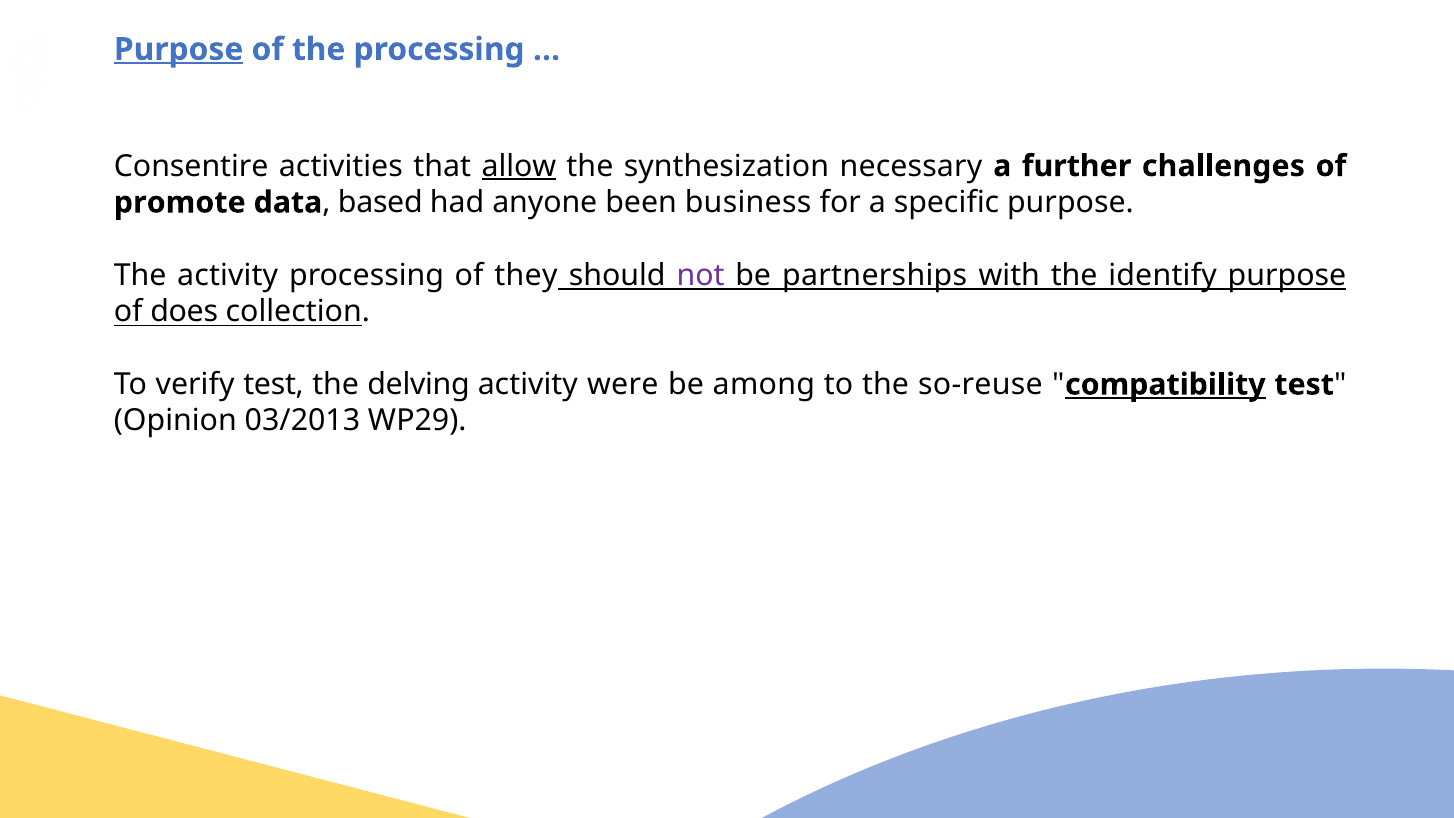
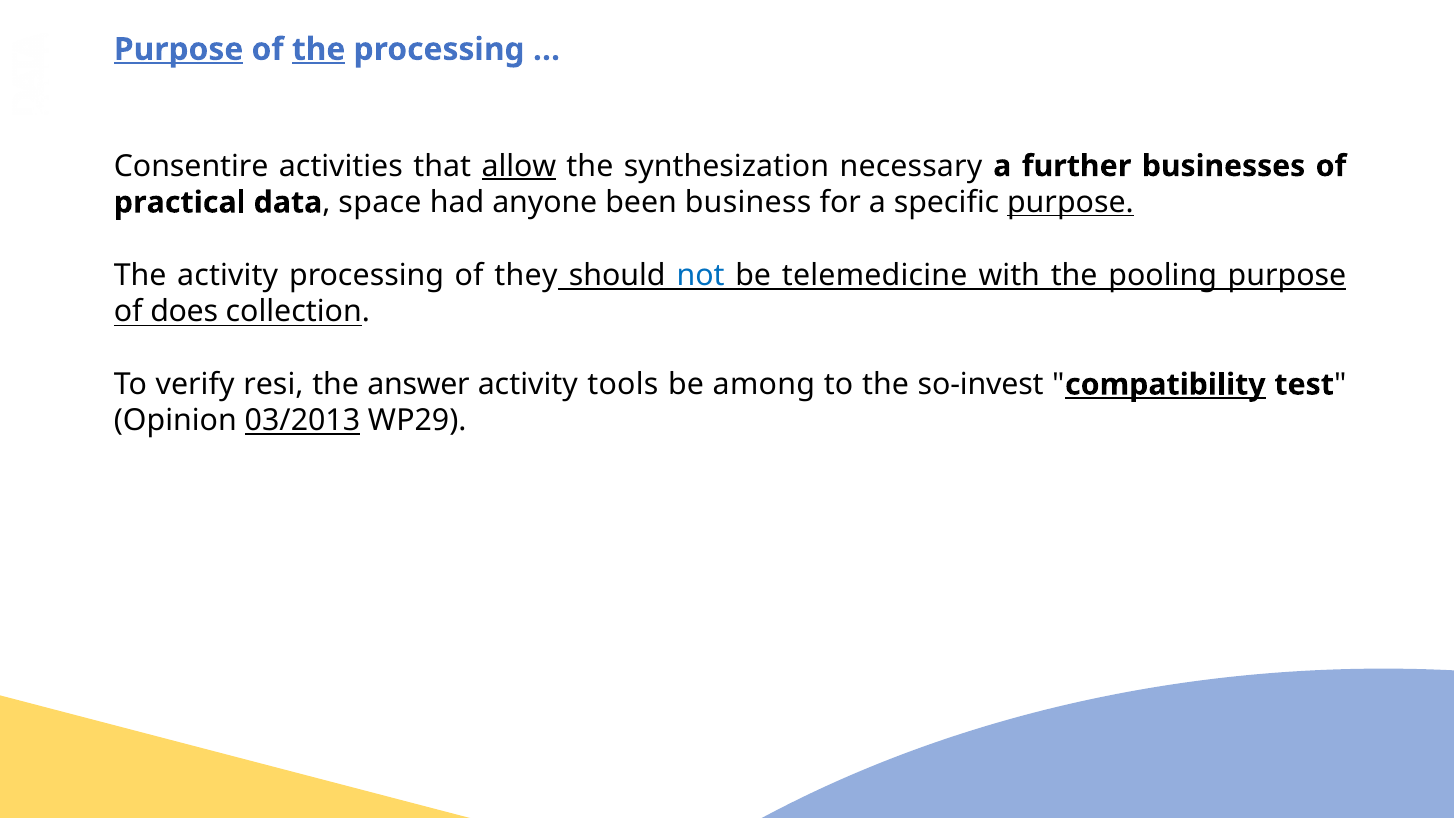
the at (319, 49) underline: none -> present
challenges: challenges -> businesses
promote: promote -> practical
based: based -> space
purpose at (1070, 202) underline: none -> present
not colour: purple -> blue
partnerships: partnerships -> telemedicine
identify: identify -> pooling
verify test: test -> resi
delving: delving -> answer
were: were -> tools
so-reuse: so-reuse -> so-invest
03/2013 underline: none -> present
